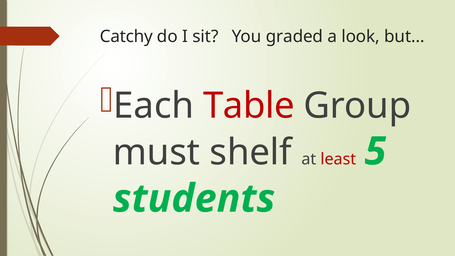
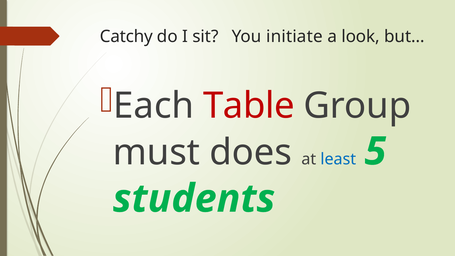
graded: graded -> initiate
shelf: shelf -> does
least colour: red -> blue
